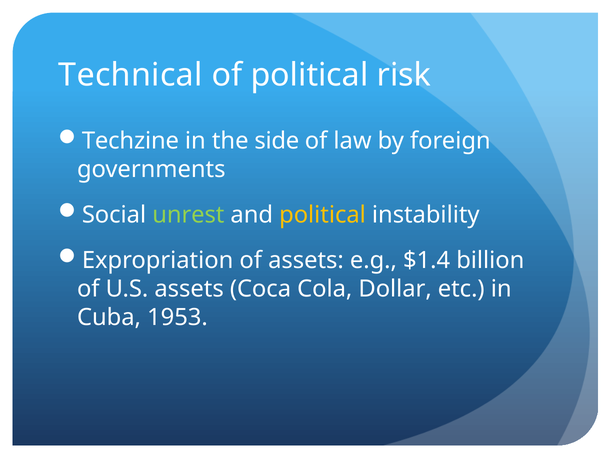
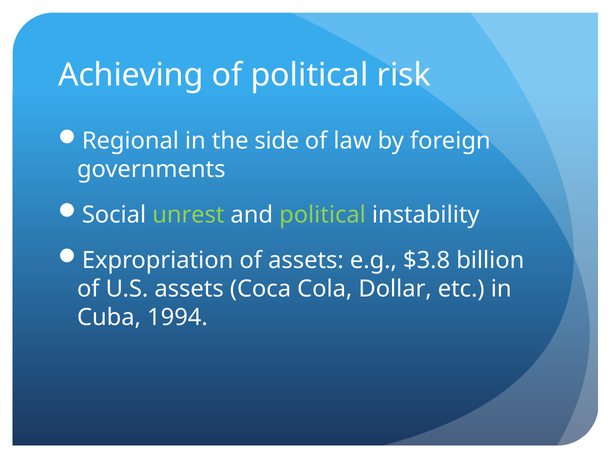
Technical: Technical -> Achieving
Techzine: Techzine -> Regional
political at (323, 215) colour: yellow -> light green
$1.4: $1.4 -> $3.8
1953: 1953 -> 1994
